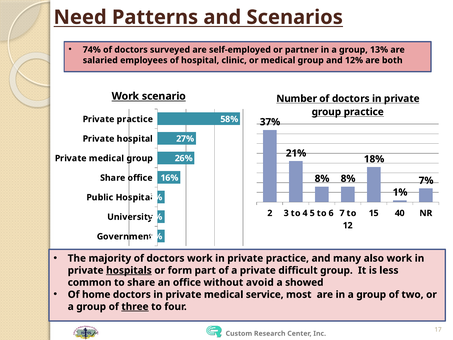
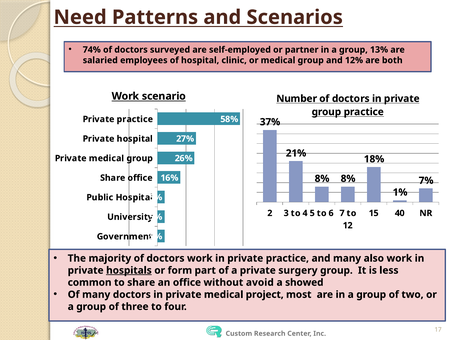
difficult: difficult -> surgery
Of home: home -> many
service: service -> project
three underline: present -> none
